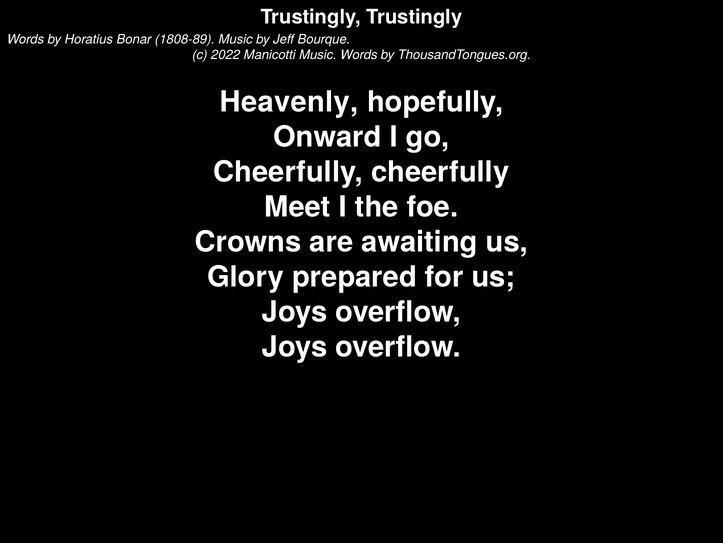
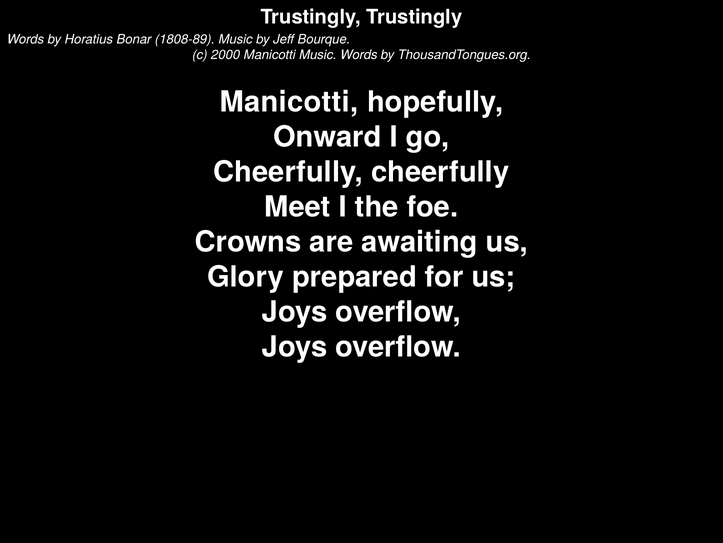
2022: 2022 -> 2000
Heavenly at (289, 102): Heavenly -> Manicotti
